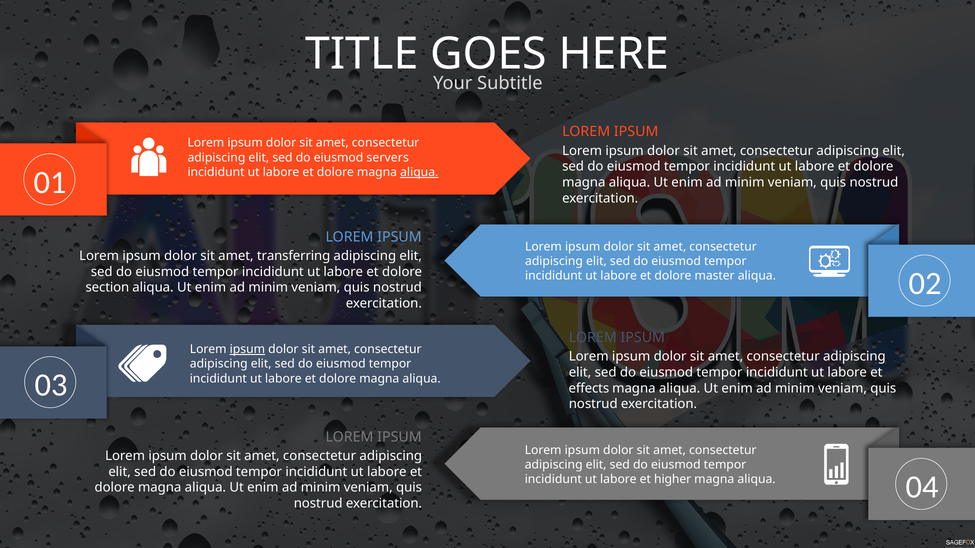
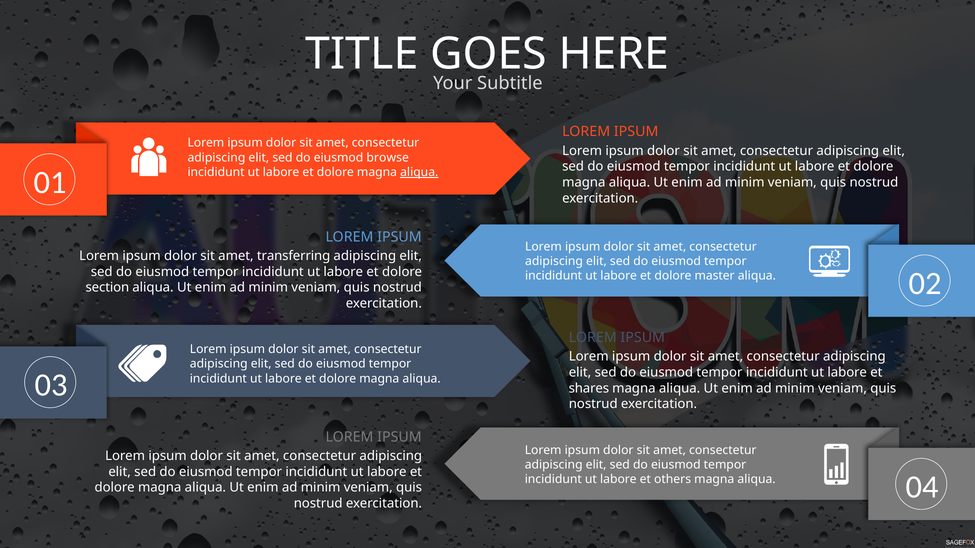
servers: servers -> browse
ipsum at (247, 350) underline: present -> none
effects: effects -> shares
higher: higher -> others
